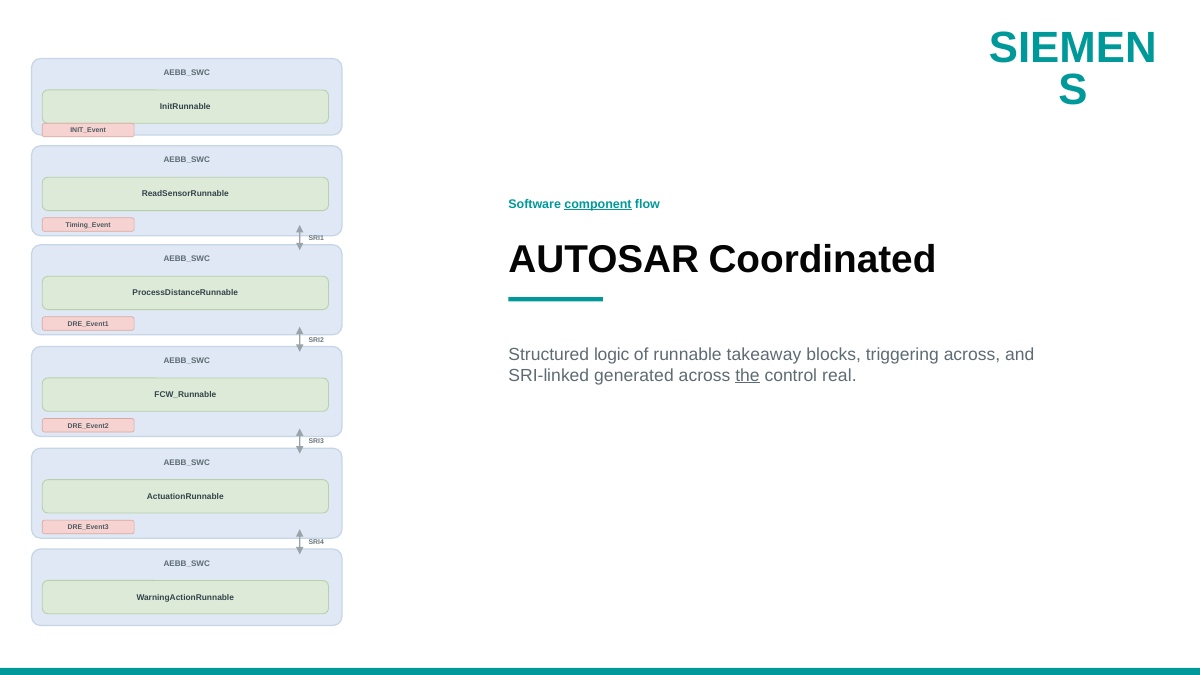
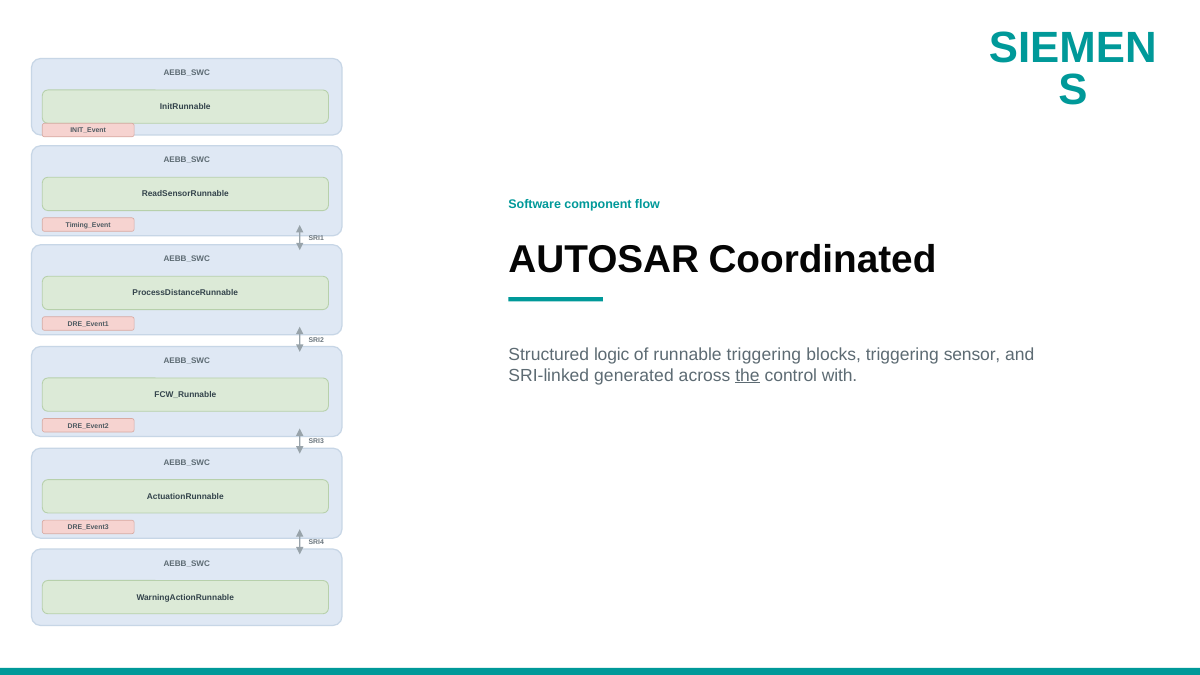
component underline: present -> none
runnable takeaway: takeaway -> triggering
triggering across: across -> sensor
real: real -> with
